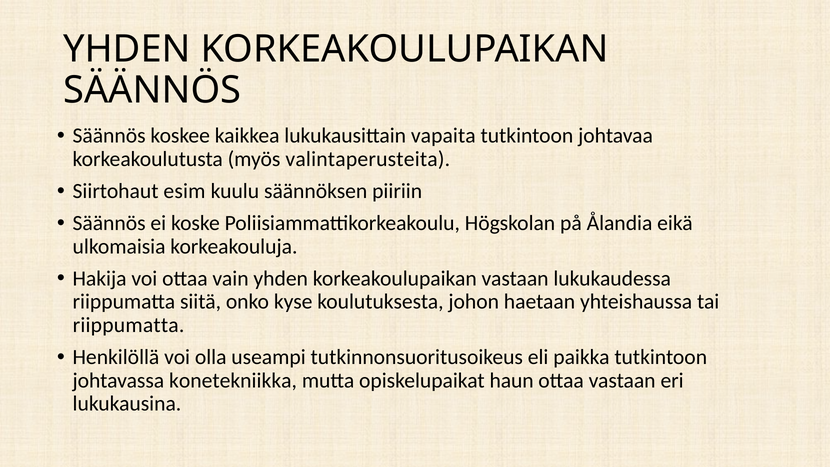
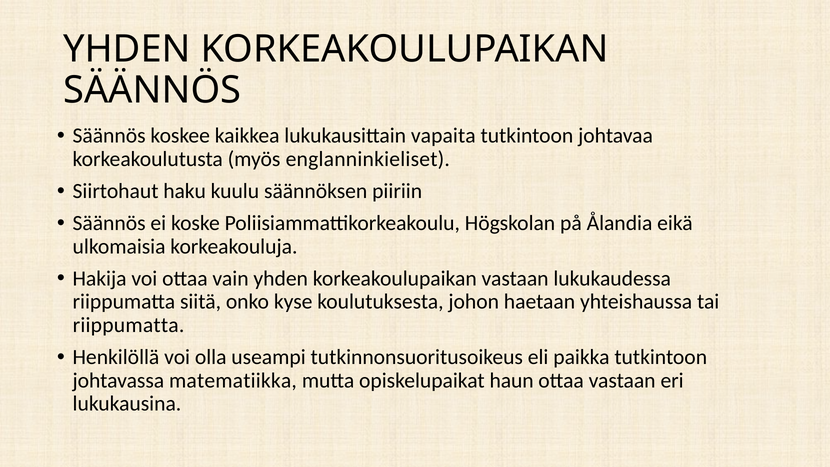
valintaperusteita: valintaperusteita -> englanninkieliset
esim: esim -> haku
konetekniikka: konetekniikka -> matematiikka
